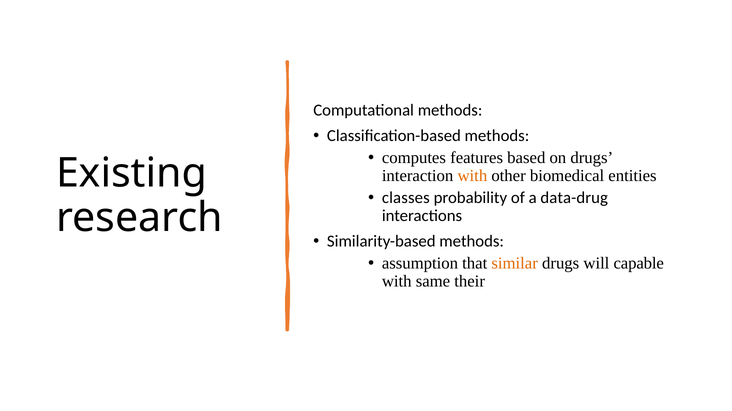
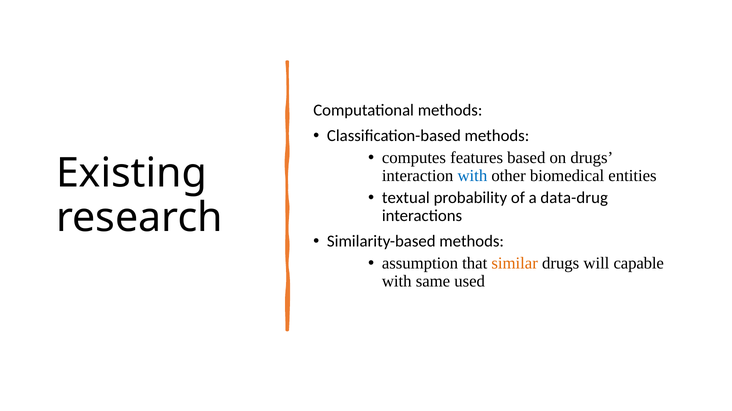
with at (472, 176) colour: orange -> blue
classes: classes -> textual
their: their -> used
